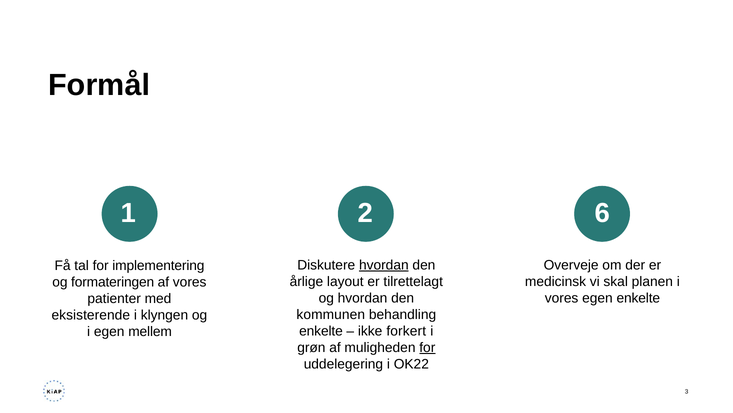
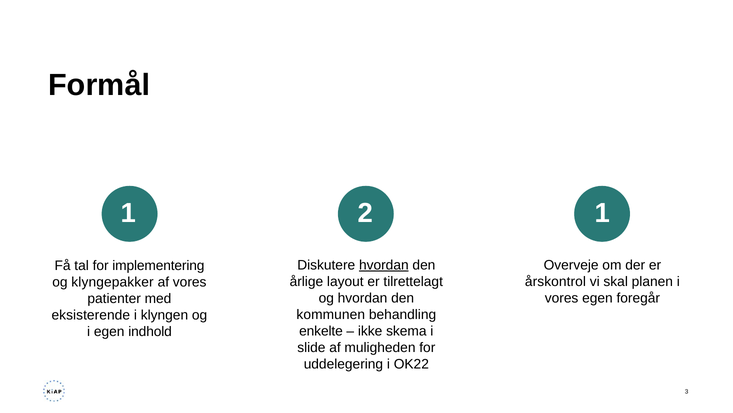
2 6: 6 -> 1
medicinsk: medicinsk -> årskontrol
formateringen: formateringen -> klyngepakker
egen enkelte: enkelte -> foregår
forkert: forkert -> skema
mellem: mellem -> indhold
grøn: grøn -> slide
for at (427, 347) underline: present -> none
